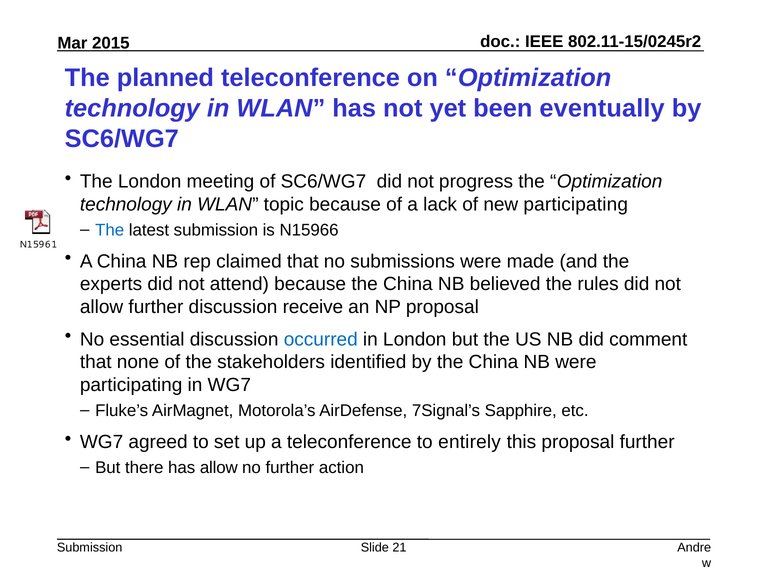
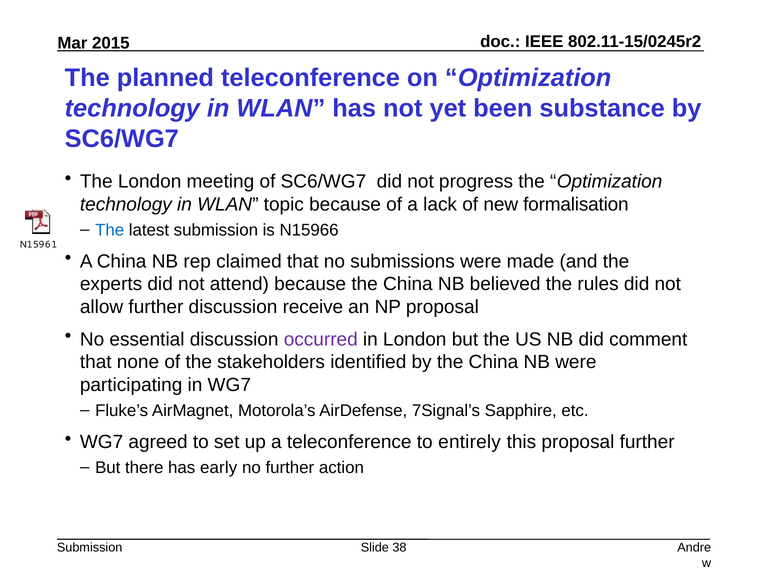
eventually: eventually -> substance
new participating: participating -> formalisation
occurred colour: blue -> purple
has allow: allow -> early
21: 21 -> 38
